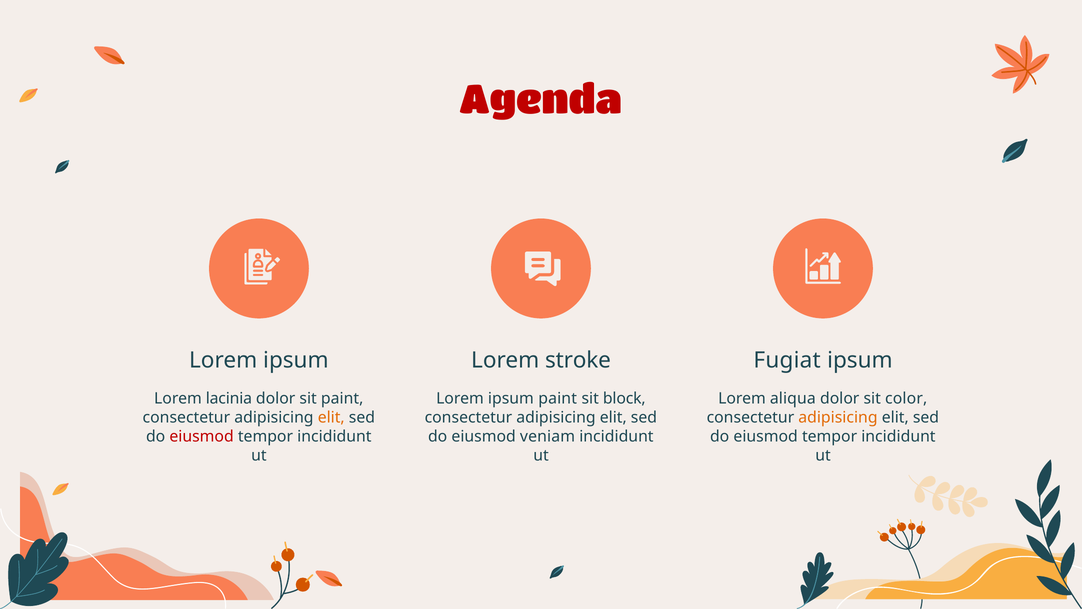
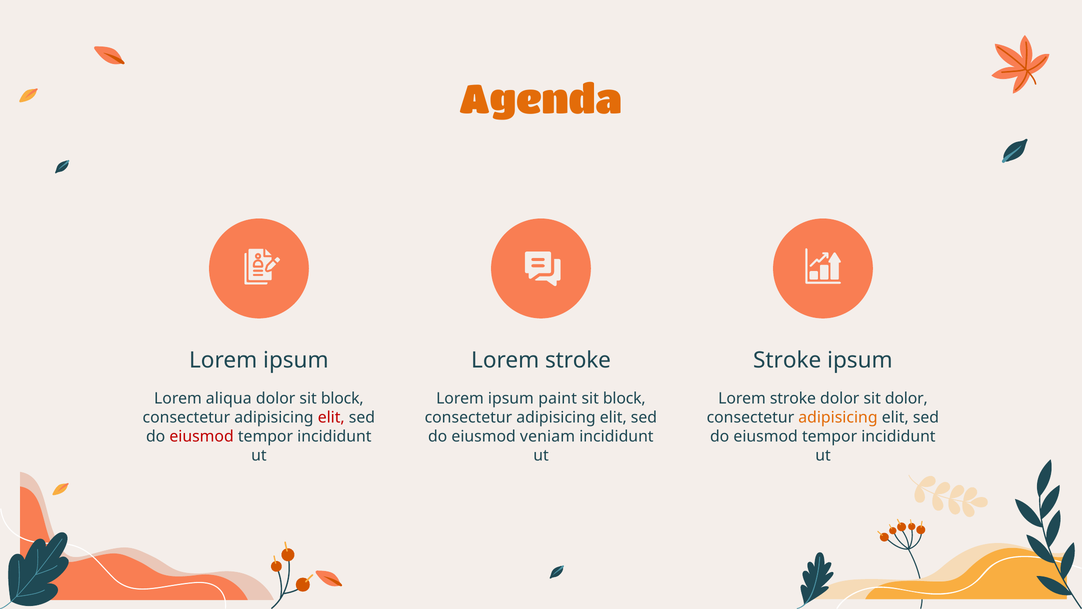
Agenda colour: red -> orange
Fugiat at (787, 360): Fugiat -> Stroke
lacinia: lacinia -> aliqua
dolor sit paint: paint -> block
aliqua at (793, 398): aliqua -> stroke
sit color: color -> dolor
elit at (331, 417) colour: orange -> red
